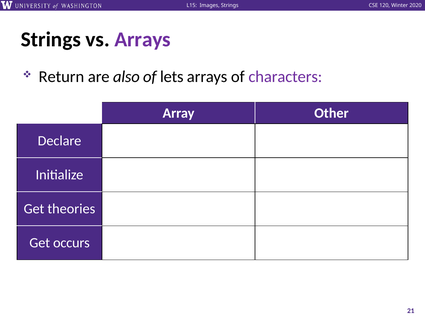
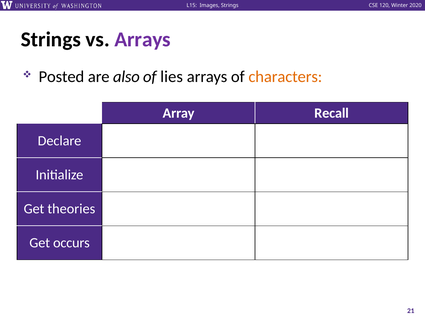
Return: Return -> Posted
lets: lets -> lies
characters colour: purple -> orange
Other: Other -> Recall
